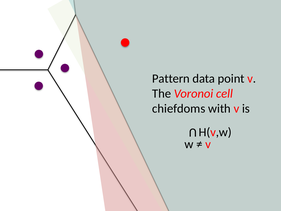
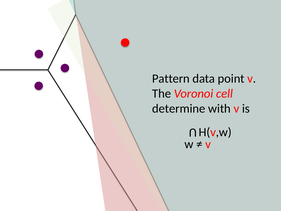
chiefdoms: chiefdoms -> determine
